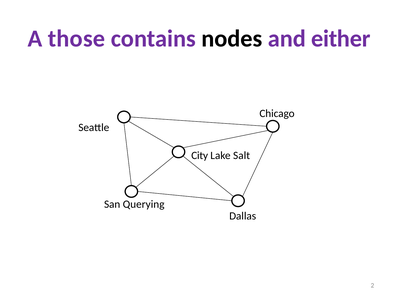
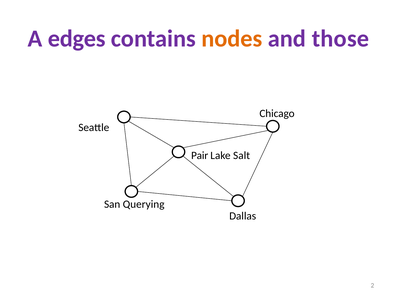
those: those -> edges
nodes colour: black -> orange
either: either -> those
City: City -> Pair
